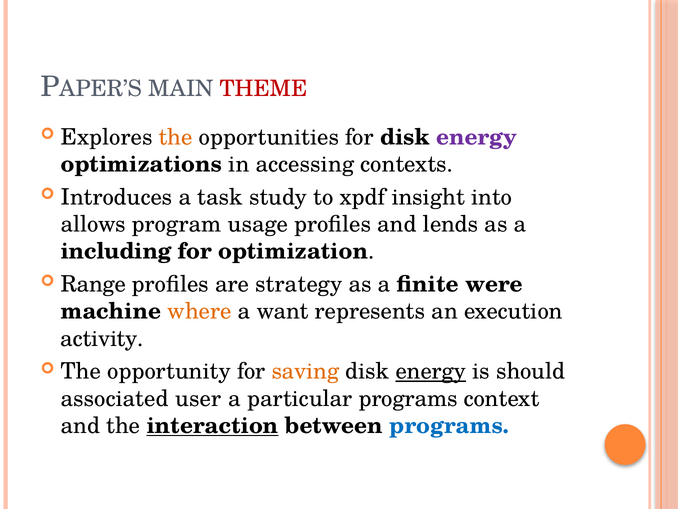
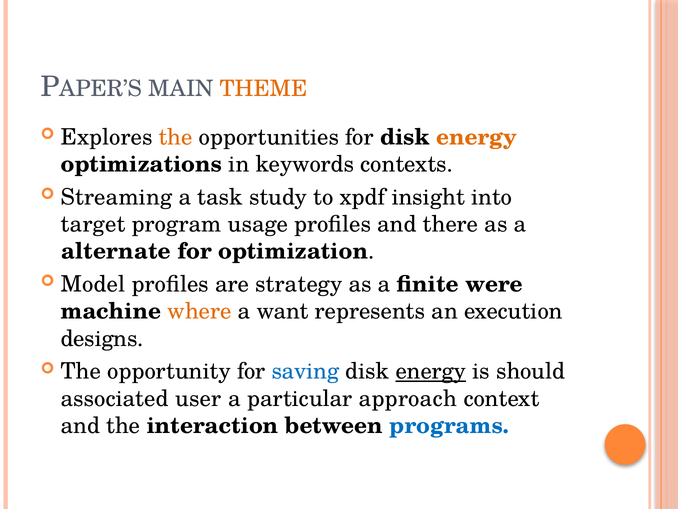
THEME colour: red -> orange
energy at (477, 137) colour: purple -> orange
accessing: accessing -> keywords
Introduces: Introduces -> Streaming
allows: allows -> target
lends: lends -> there
including: including -> alternate
Range: Range -> Model
activity: activity -> designs
saving colour: orange -> blue
particular programs: programs -> approach
interaction underline: present -> none
